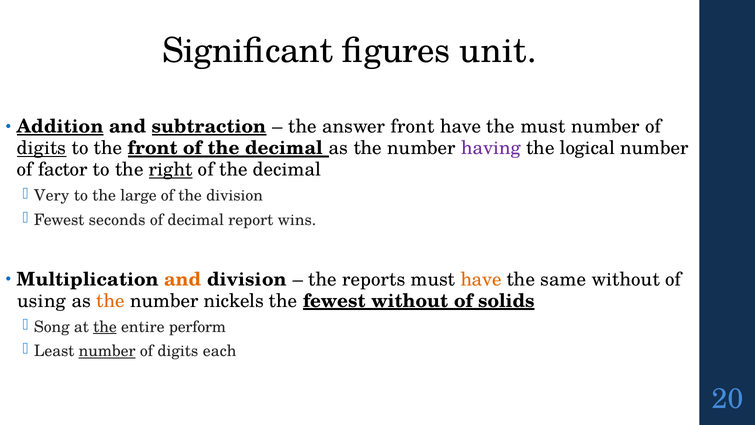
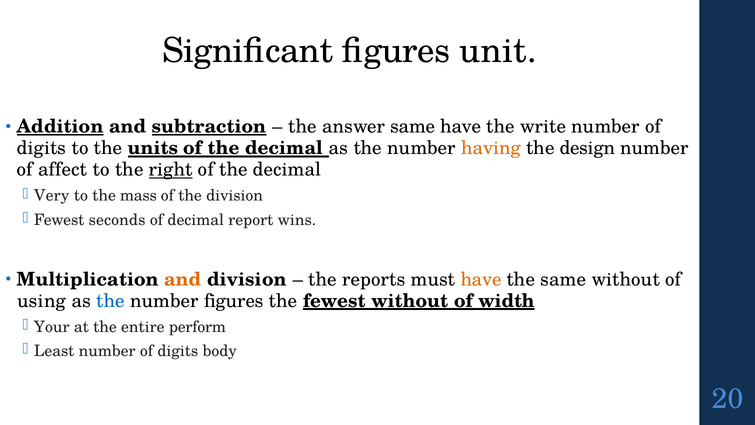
answer front: front -> same
the must: must -> write
digits at (42, 148) underline: present -> none
the front: front -> units
having colour: purple -> orange
logical: logical -> design
factor: factor -> affect
large: large -> mass
the at (111, 301) colour: orange -> blue
number nickels: nickels -> figures
solids: solids -> width
Song: Song -> Your
the at (105, 327) underline: present -> none
number at (107, 351) underline: present -> none
each: each -> body
